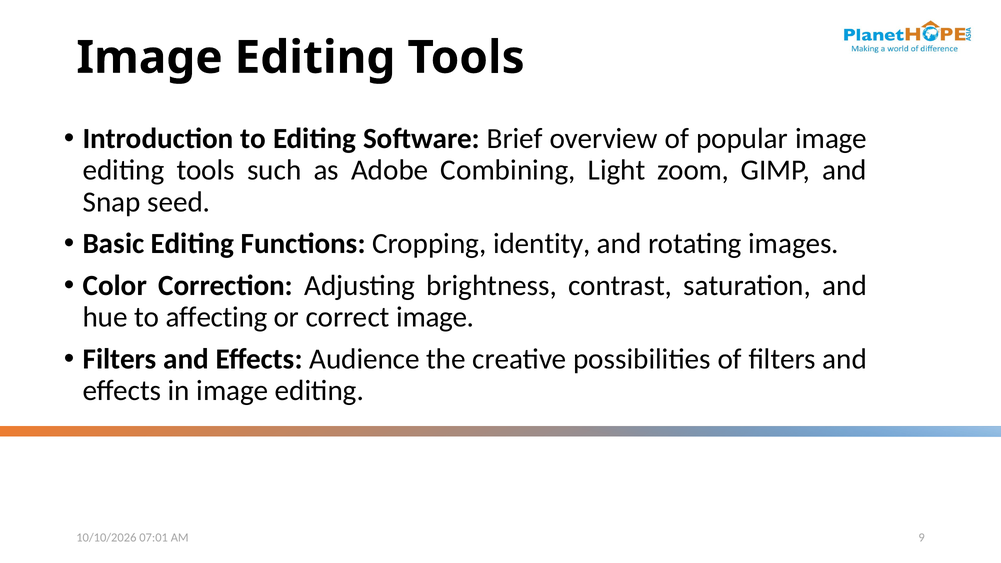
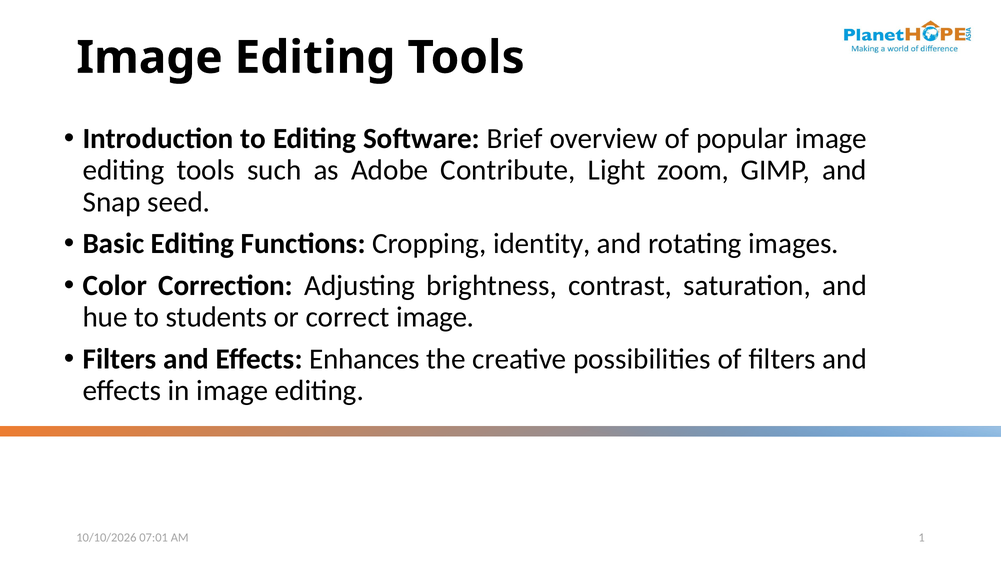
Combining: Combining -> Contribute
affecting: affecting -> students
Audience: Audience -> Enhances
9: 9 -> 1
